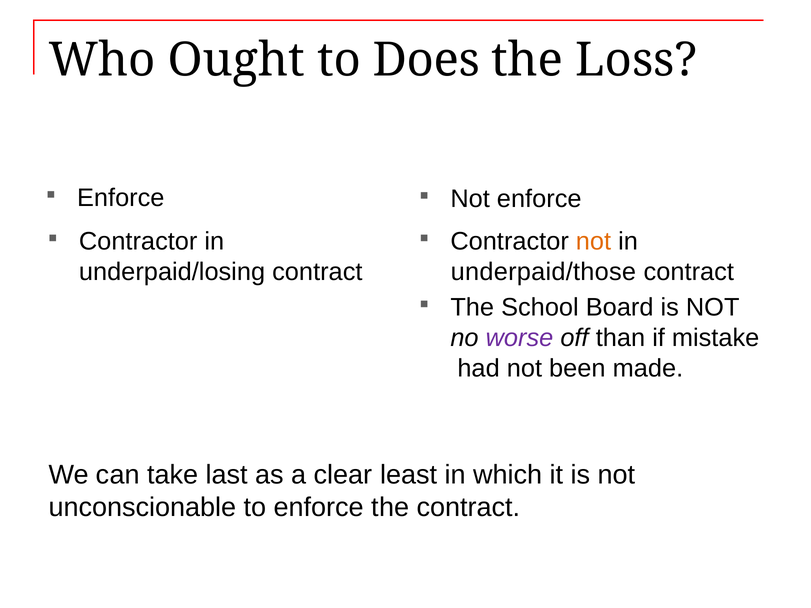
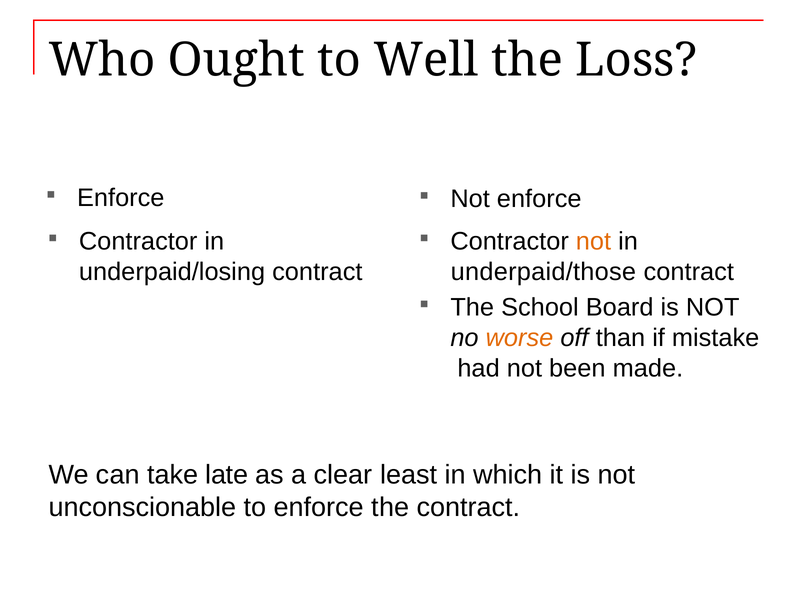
Does: Does -> Well
worse colour: purple -> orange
last: last -> late
